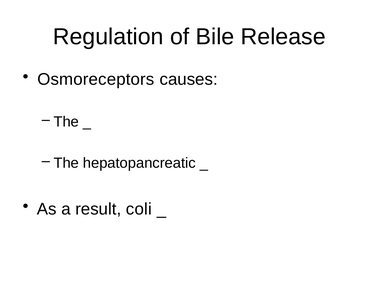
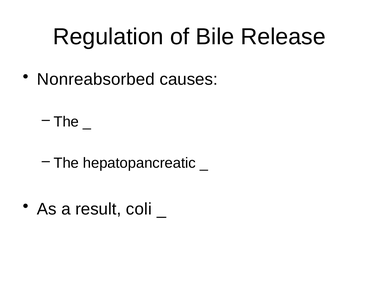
Osmoreceptors: Osmoreceptors -> Nonreabsorbed
